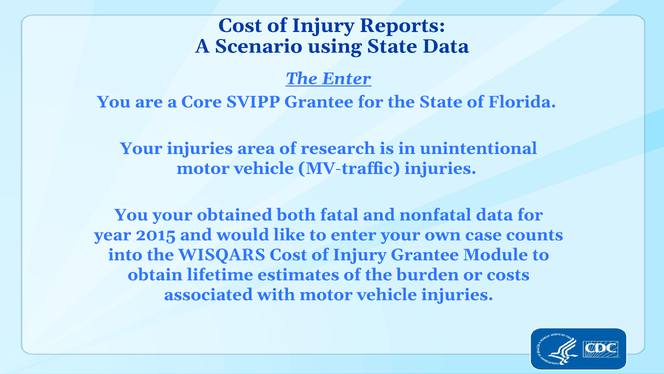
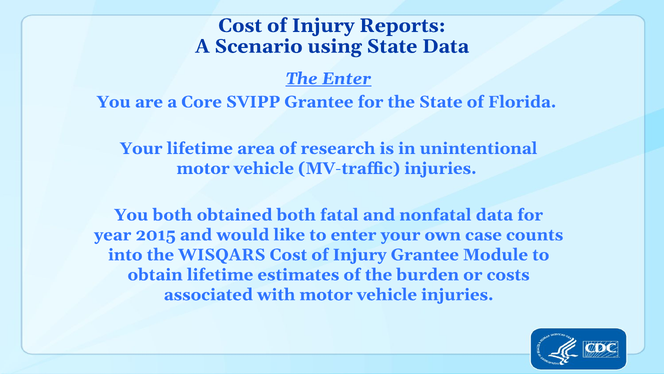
Your injuries: injuries -> lifetime
You your: your -> both
